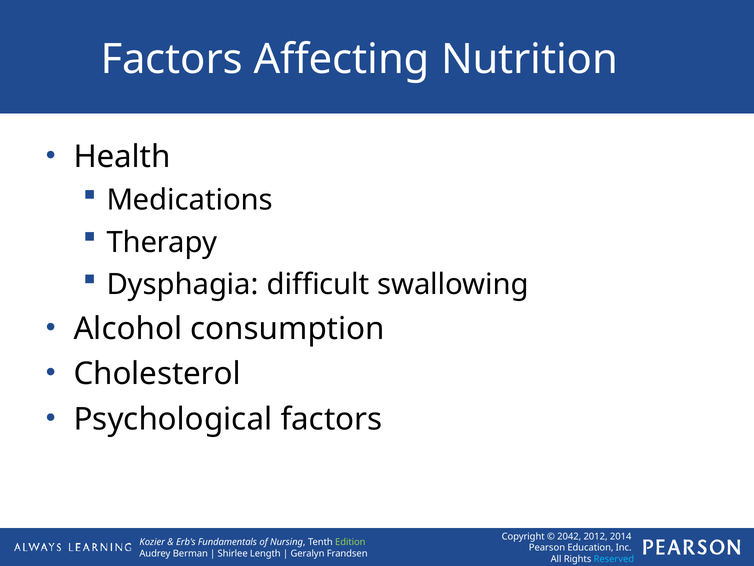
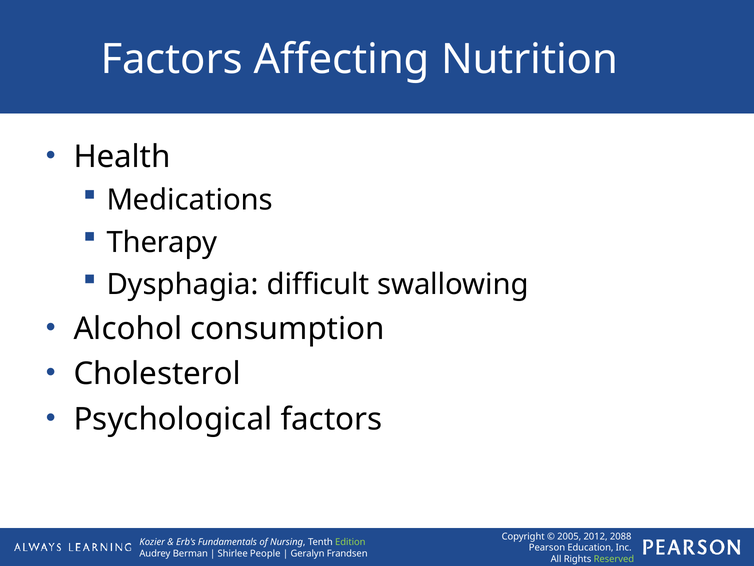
2042: 2042 -> 2005
2014: 2014 -> 2088
Length: Length -> People
Reserved colour: light blue -> light green
